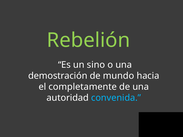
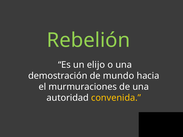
sino: sino -> elijo
completamente: completamente -> murmuraciones
convenida colour: light blue -> yellow
